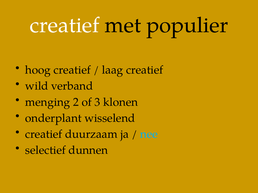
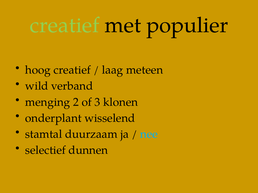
creatief at (65, 25) colour: white -> light green
laag creatief: creatief -> meteen
creatief at (44, 134): creatief -> stamtal
